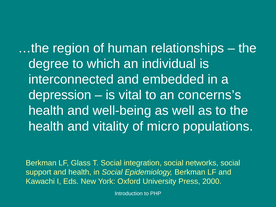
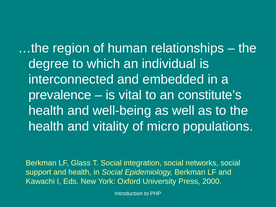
depression: depression -> prevalence
concerns’s: concerns’s -> constitute’s
